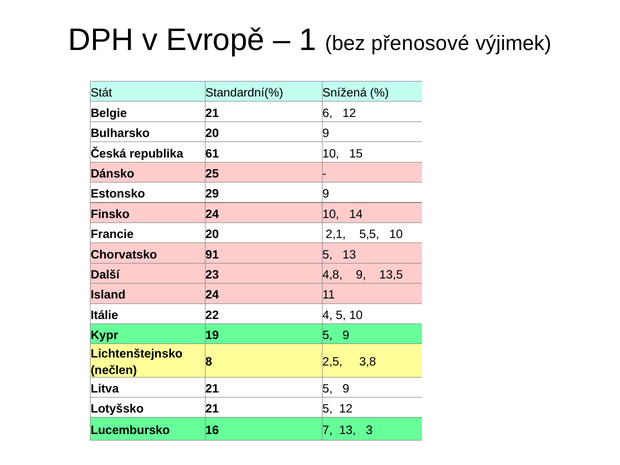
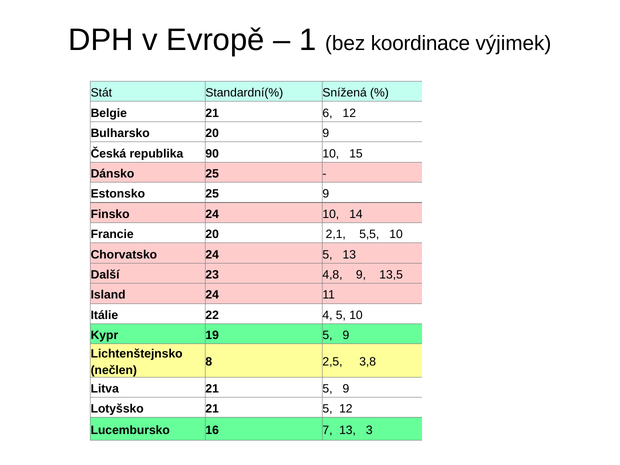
přenosové: přenosové -> koordinace
61: 61 -> 90
Estonsko 29: 29 -> 25
Chorvatsko 91: 91 -> 24
